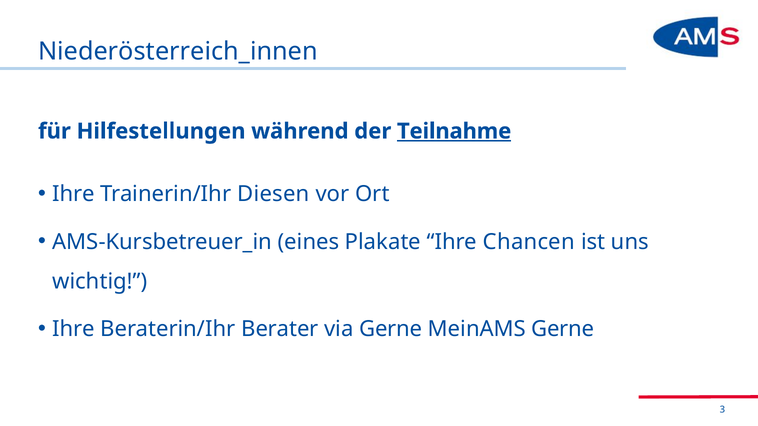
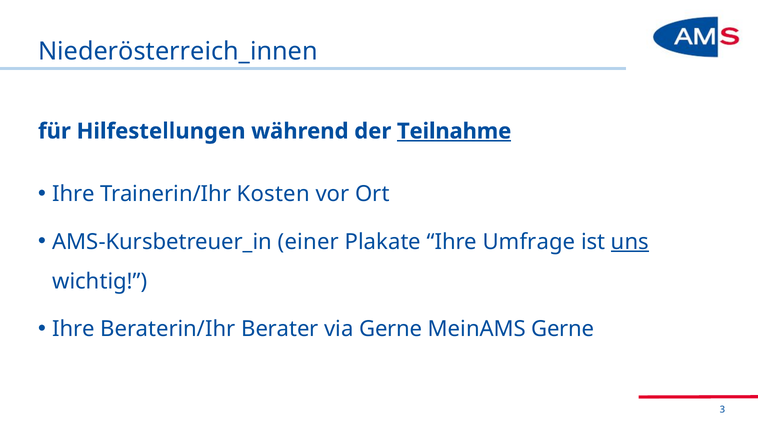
Diesen: Diesen -> Kosten
eines: eines -> einer
Chancen: Chancen -> Umfrage
uns underline: none -> present
